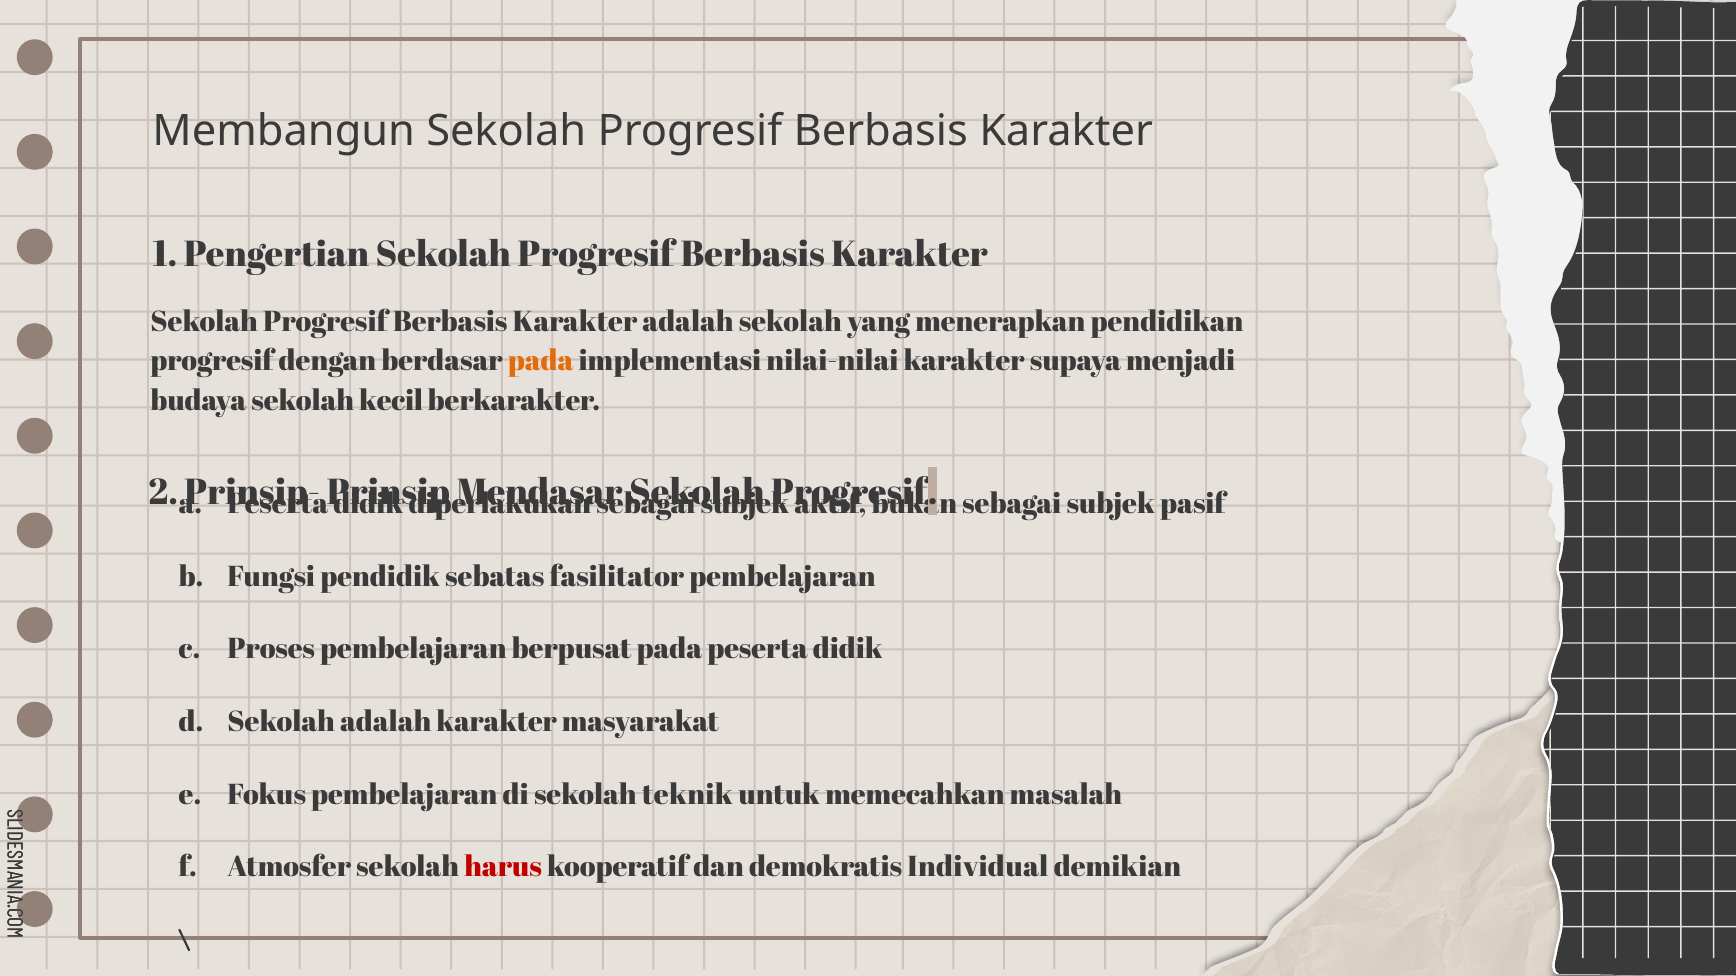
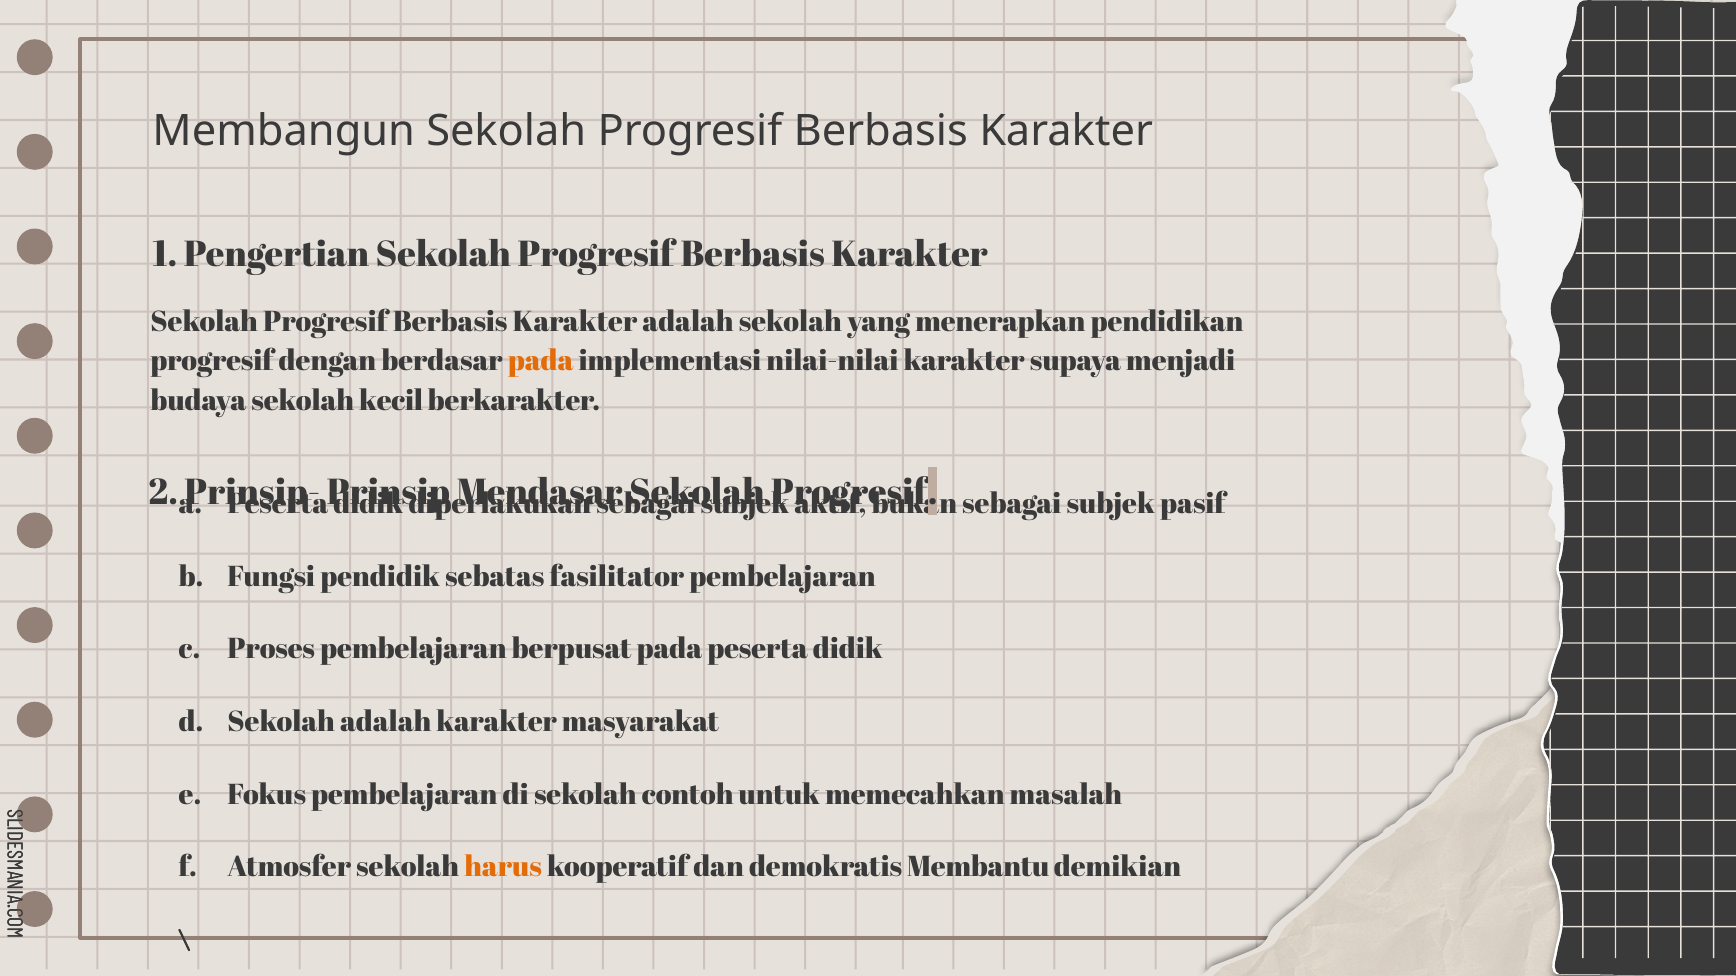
teknik: teknik -> contoh
harus colour: red -> orange
Individual: Individual -> Membantu
